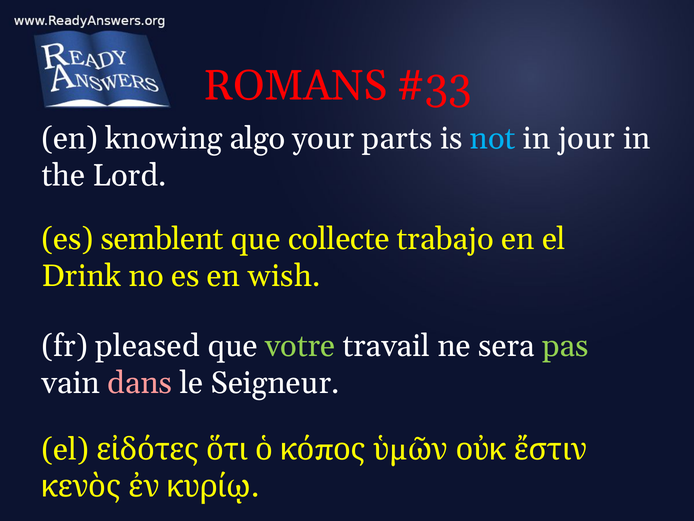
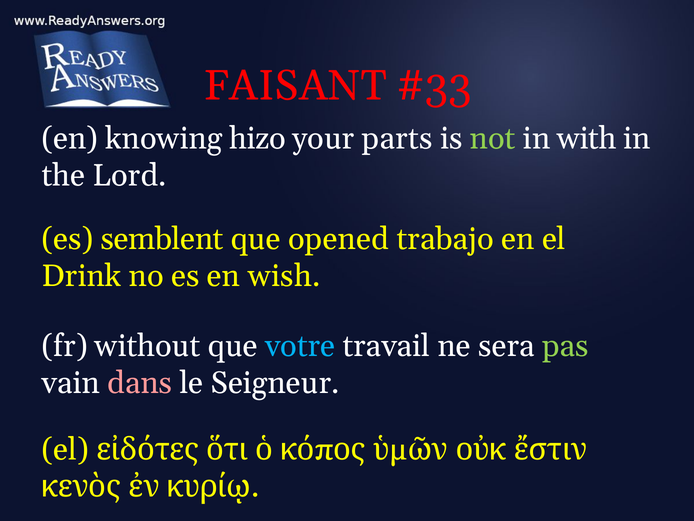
ROMANS: ROMANS -> FAISANT
algo: algo -> hizo
not colour: light blue -> light green
jour: jour -> with
collecte: collecte -> opened
pleased: pleased -> without
votre colour: light green -> light blue
